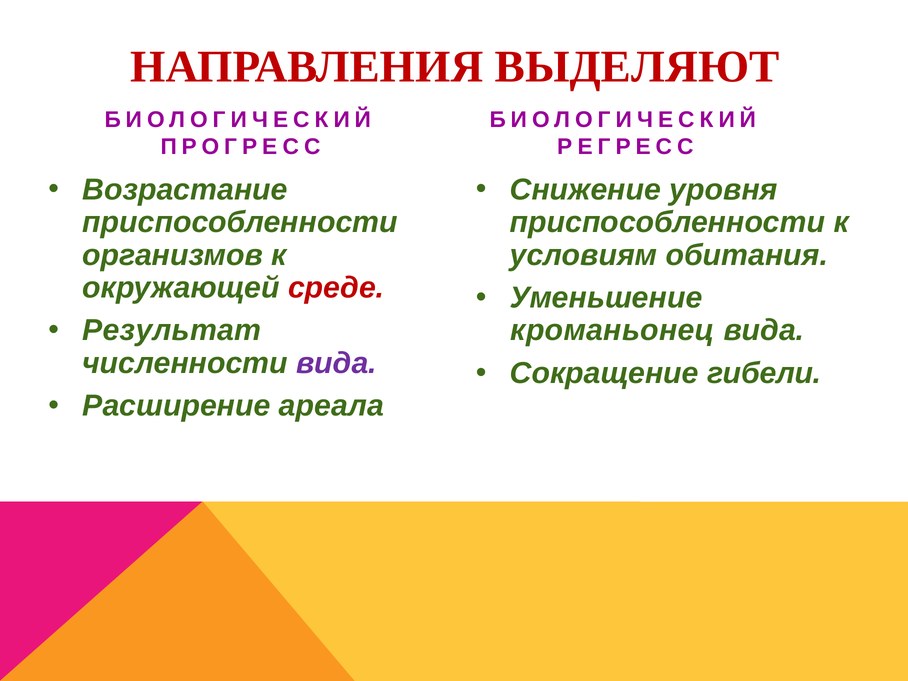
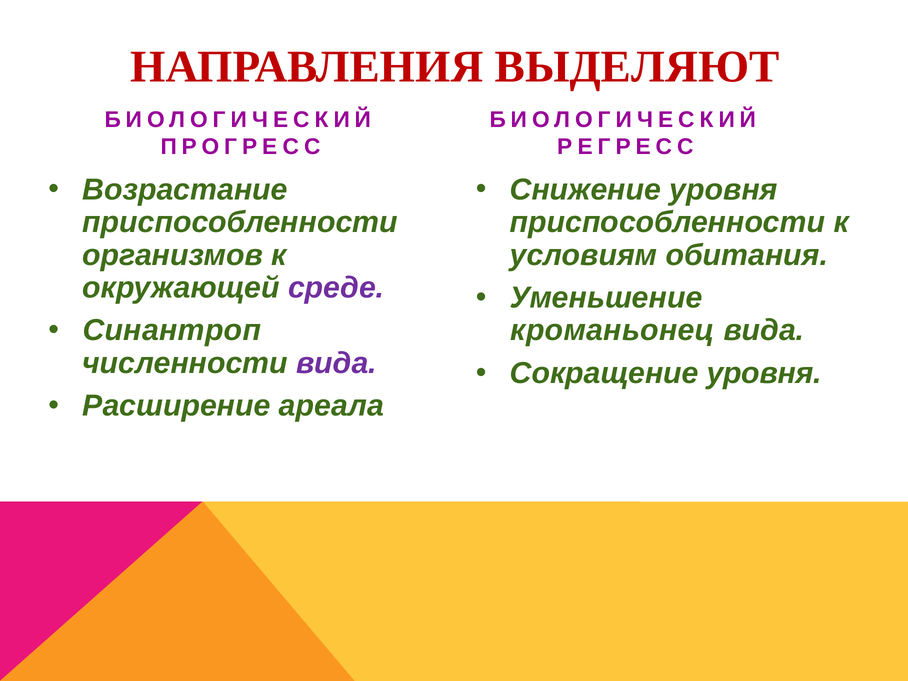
среде colour: red -> purple
Результат: Результат -> Синантроп
Сокращение гибели: гибели -> уровня
